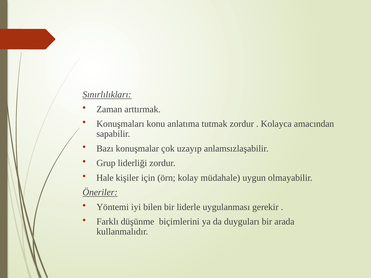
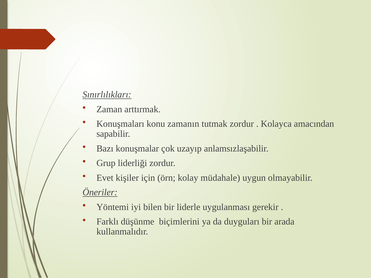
anlatıma: anlatıma -> zamanın
Hale: Hale -> Evet
